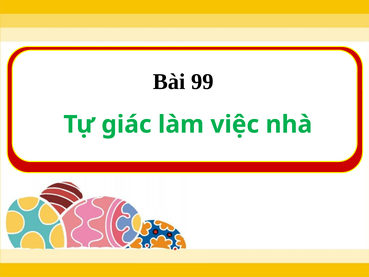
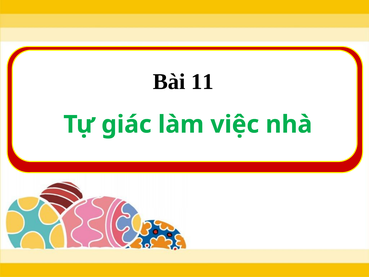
99: 99 -> 11
